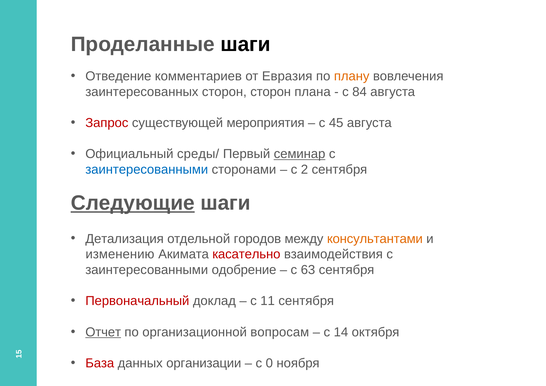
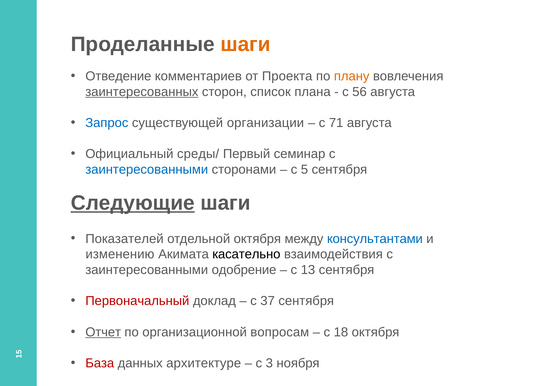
шаги at (246, 44) colour: black -> orange
Евразия: Евразия -> Проекта
заинтересованных underline: none -> present
сторон сторон: сторон -> список
84: 84 -> 56
Запрос colour: red -> blue
мероприятия: мероприятия -> организации
45: 45 -> 71
семинар underline: present -> none
с 2: 2 -> 5
Детализация: Детализация -> Показателей
отдельной городов: городов -> октября
консультантами colour: orange -> blue
касательно colour: red -> black
63: 63 -> 13
11: 11 -> 37
14: 14 -> 18
организации: организации -> архитектуре
0: 0 -> 3
